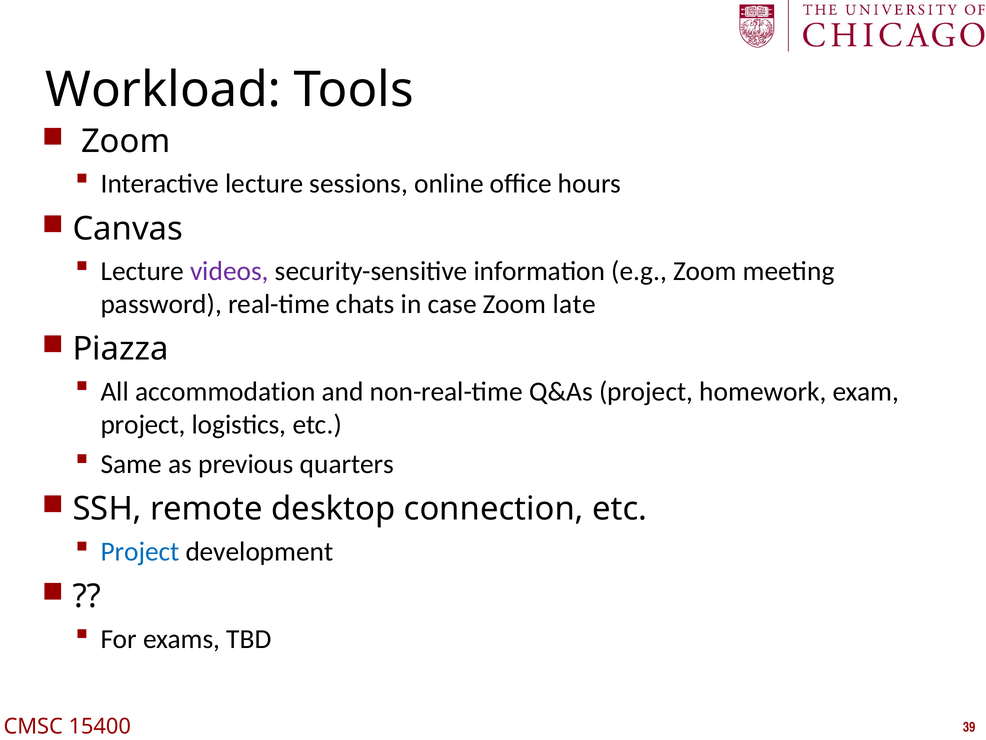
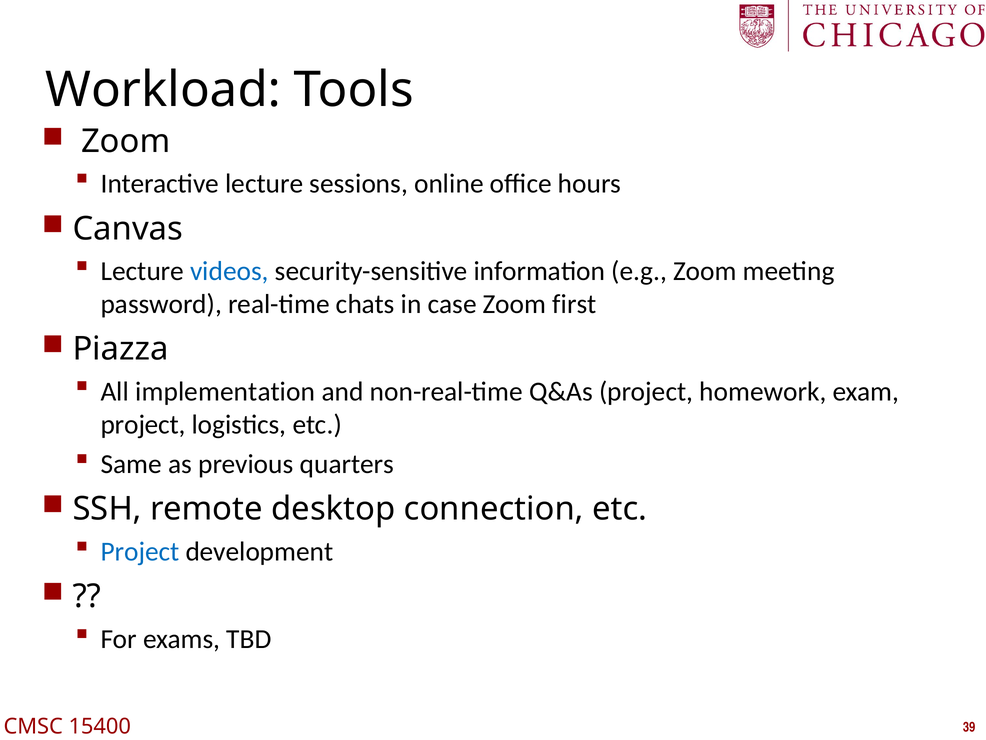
videos colour: purple -> blue
late: late -> first
accommodation: accommodation -> implementation
